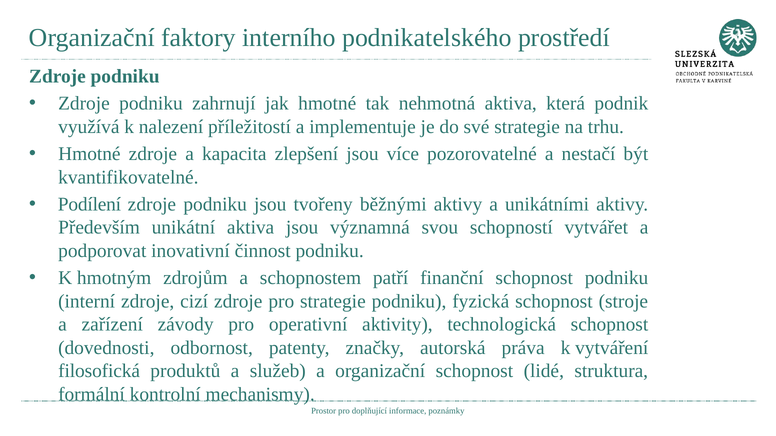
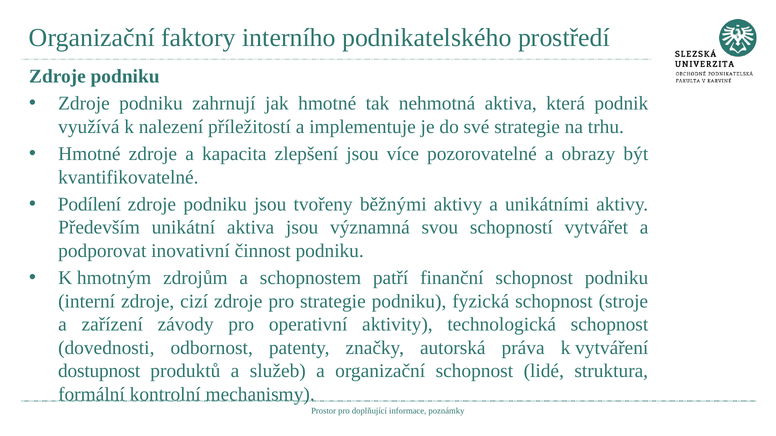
nestačí: nestačí -> obrazy
filosofická: filosofická -> dostupnost
